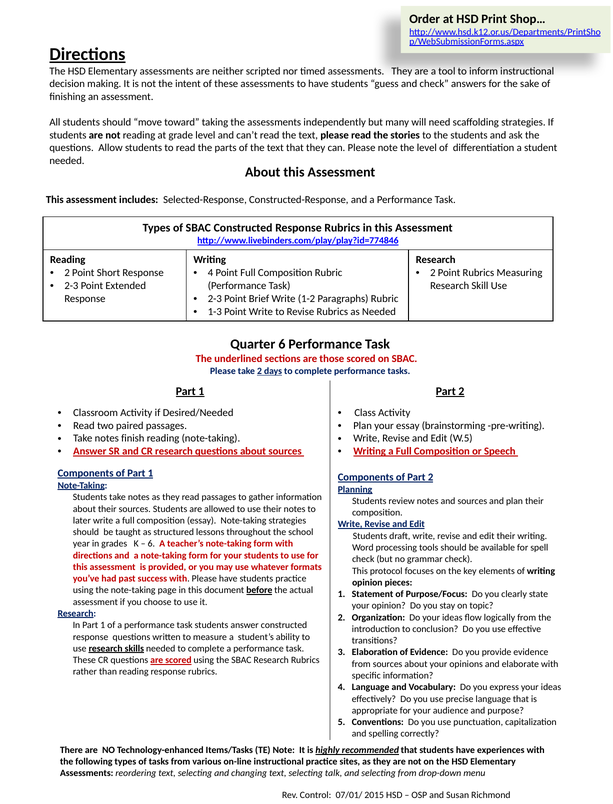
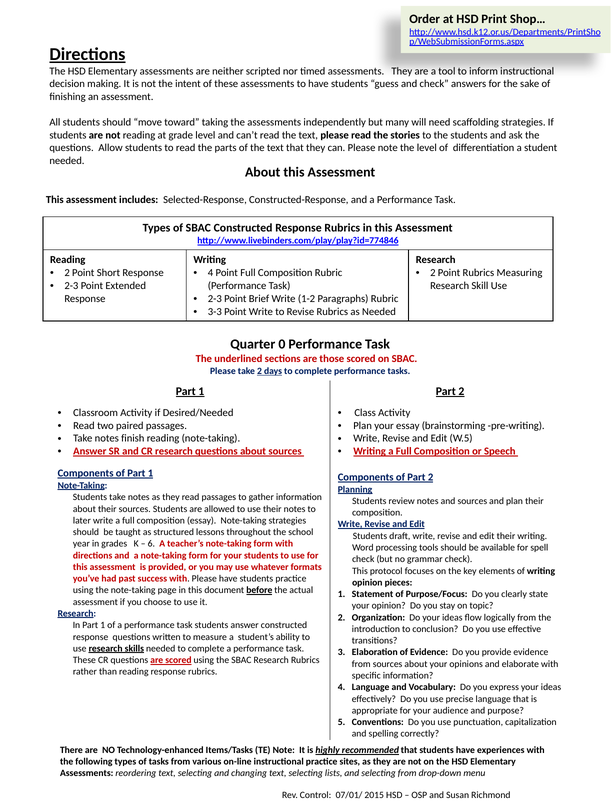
1-3: 1-3 -> 3-3
Quarter 6: 6 -> 0
talk: talk -> lists
